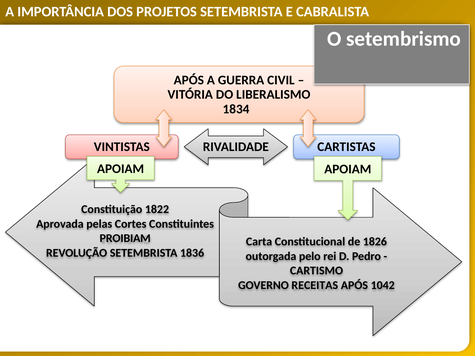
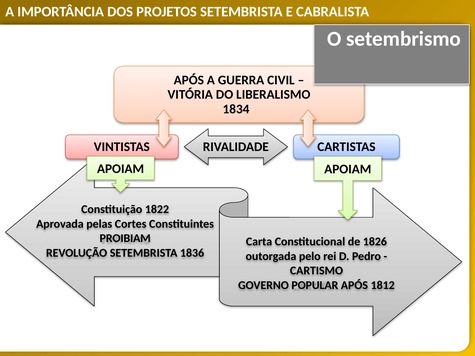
RECEITAS: RECEITAS -> POPULAR
1042: 1042 -> 1812
